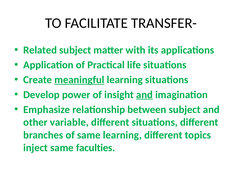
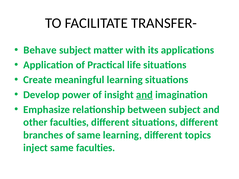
Related: Related -> Behave
meaningful underline: present -> none
other variable: variable -> faculties
